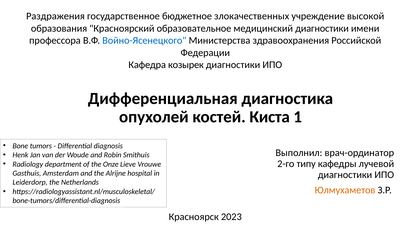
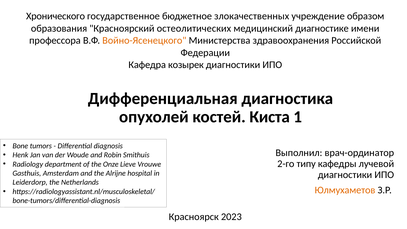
Раздражения: Раздражения -> Хронического
высокой: высокой -> образом
образовательное: образовательное -> остеолитических
медицинский диагностики: диагностики -> диагностике
Войно-Ясенецкого colour: blue -> orange
